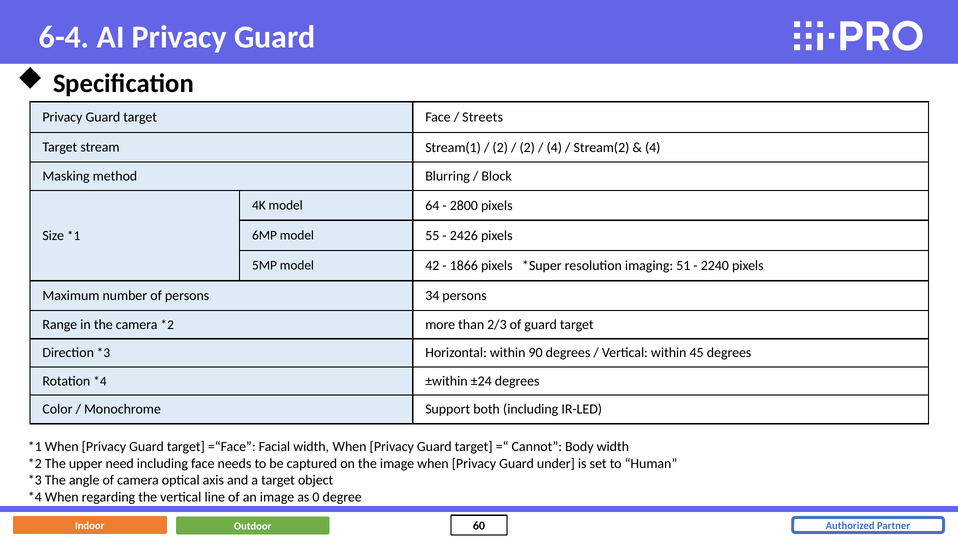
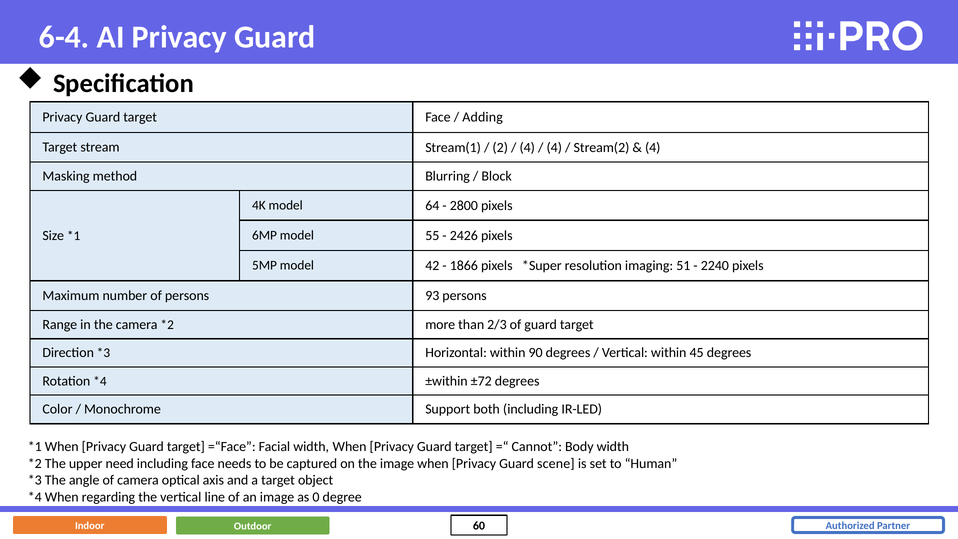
Streets: Streets -> Adding
2 at (527, 147): 2 -> 4
34: 34 -> 93
±24: ±24 -> ±72
under: under -> scene
